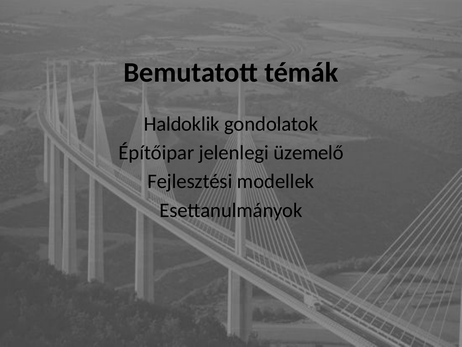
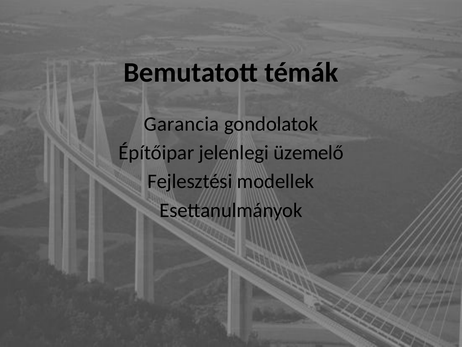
Haldoklik: Haldoklik -> Garancia
